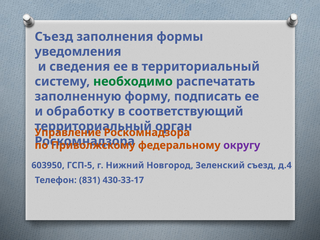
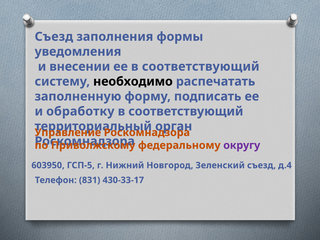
сведения: сведения -> внесении
ее в территориальный: территориальный -> соответствующий
необходимо colour: green -> black
